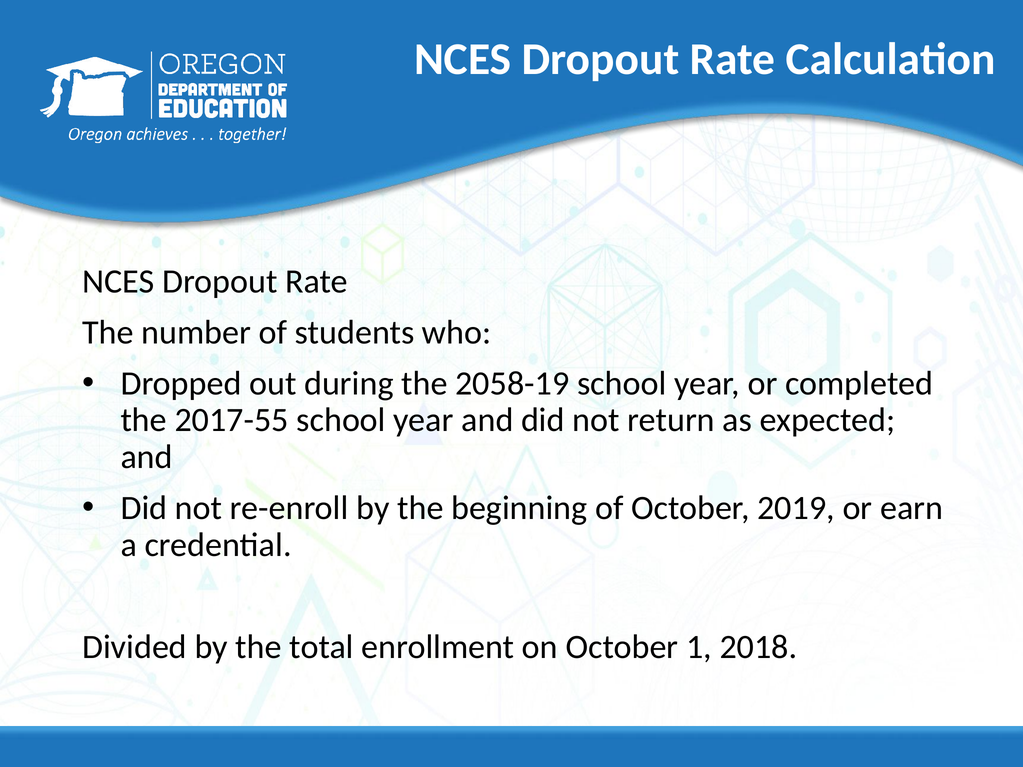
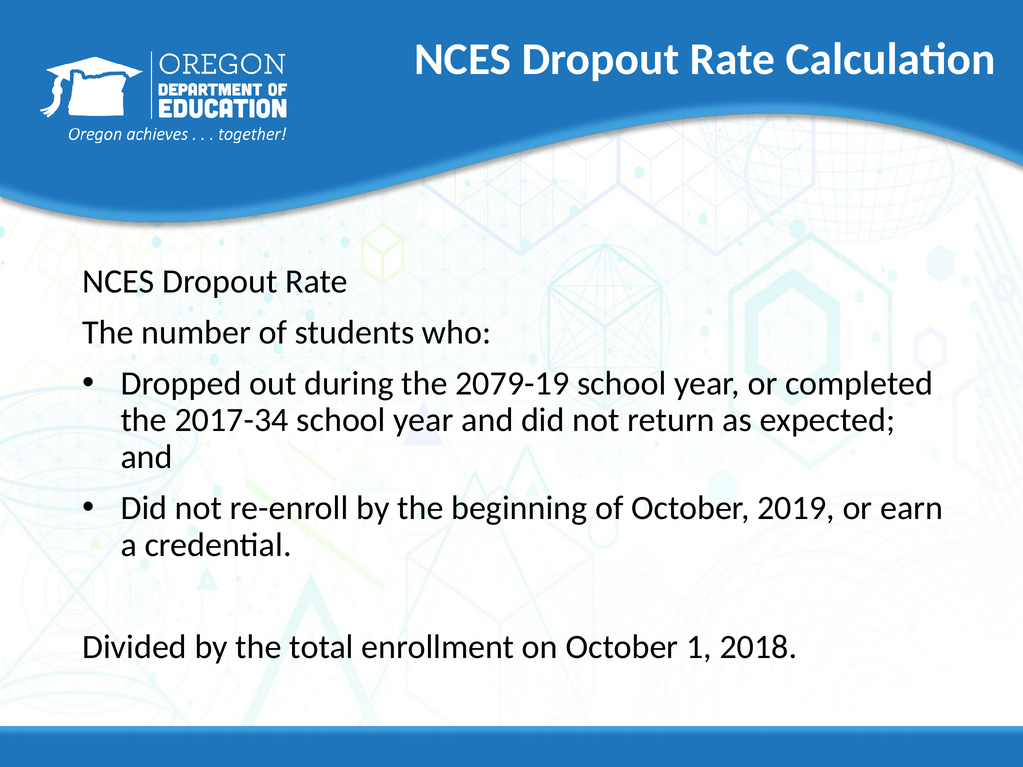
2058-19: 2058-19 -> 2079-19
2017-55: 2017-55 -> 2017-34
